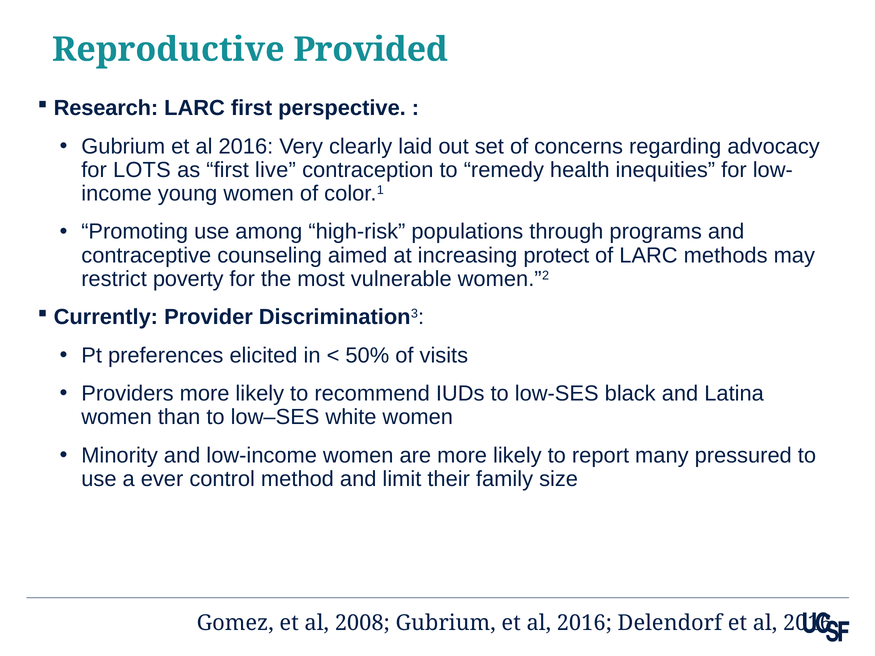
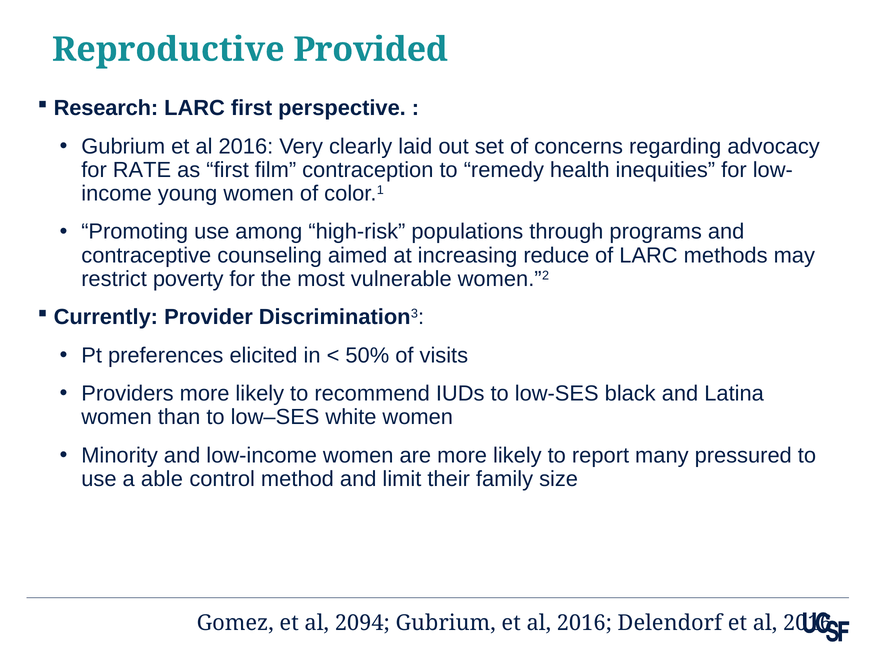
LOTS: LOTS -> RATE
live: live -> film
protect: protect -> reduce
ever: ever -> able
2008: 2008 -> 2094
